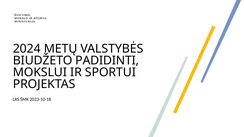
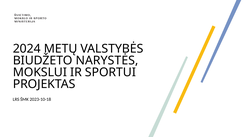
PADIDINTI: PADIDINTI -> NARYSTĖS
